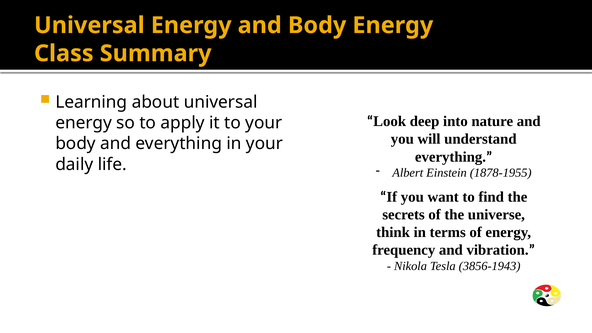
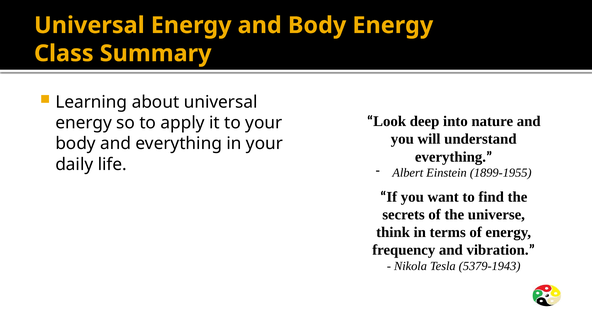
1878-1955: 1878-1955 -> 1899-1955
3856-1943: 3856-1943 -> 5379-1943
